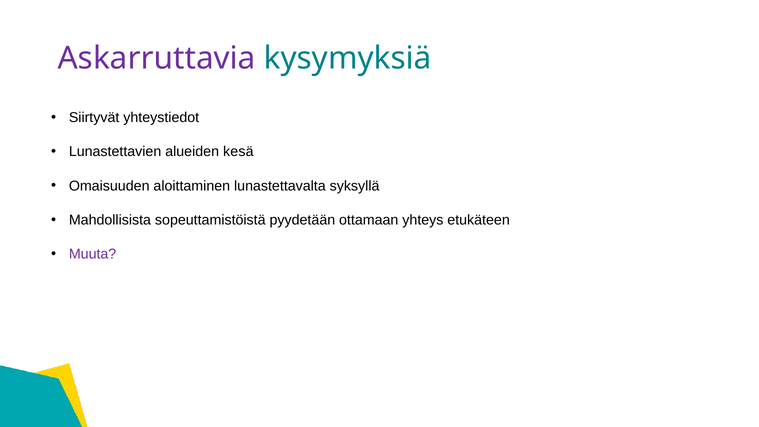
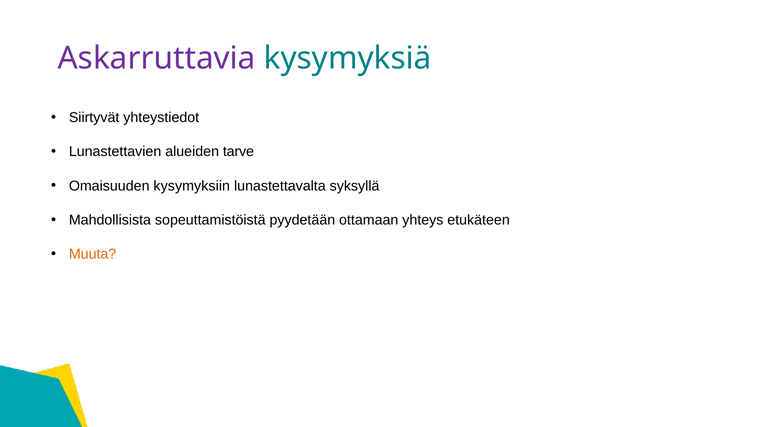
kesä: kesä -> tarve
aloittaminen: aloittaminen -> kysymyksiin
Muuta colour: purple -> orange
